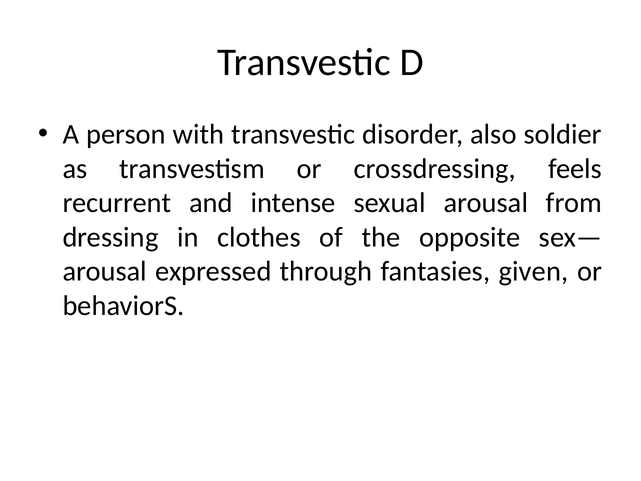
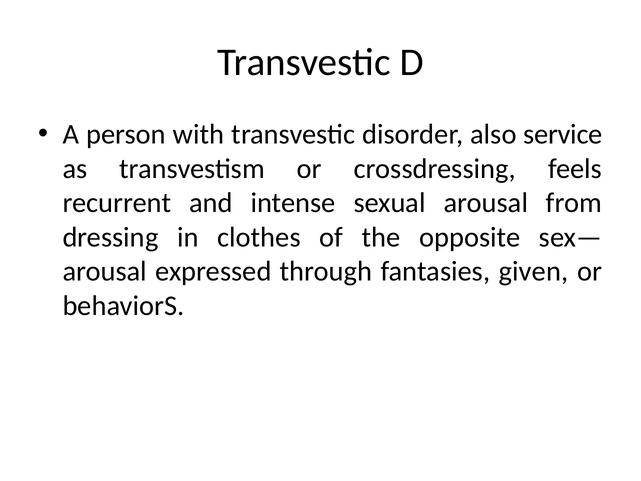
soldier: soldier -> service
